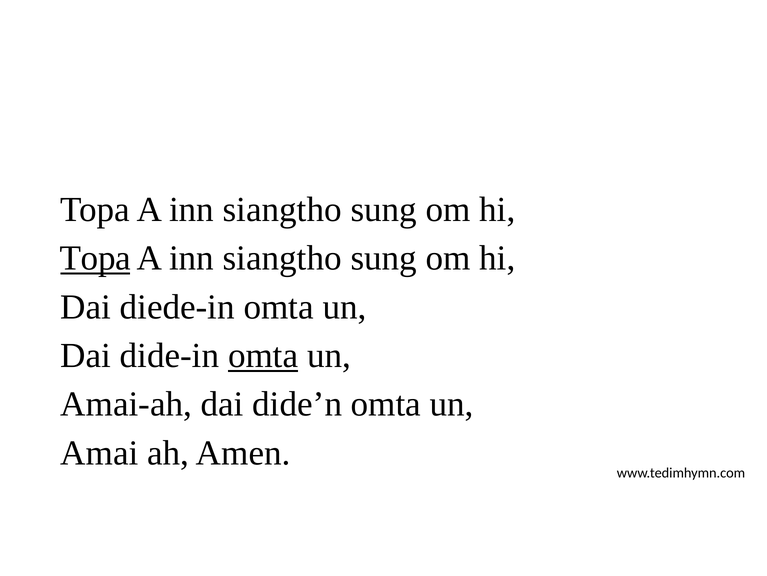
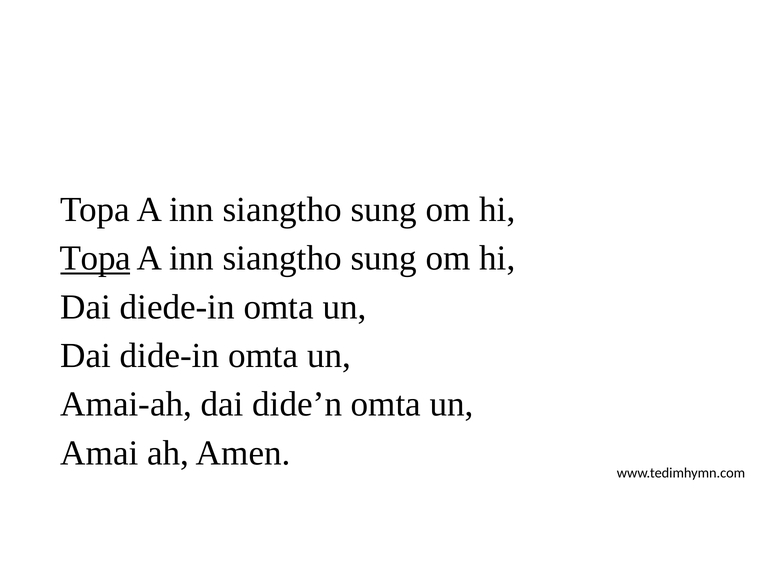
omta at (263, 355) underline: present -> none
